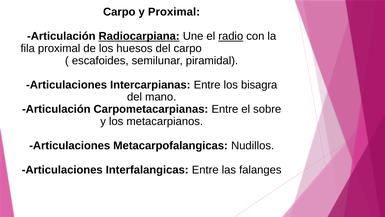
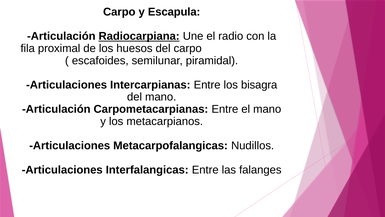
y Proximal: Proximal -> Escapula
radio underline: present -> none
el sobre: sobre -> mano
